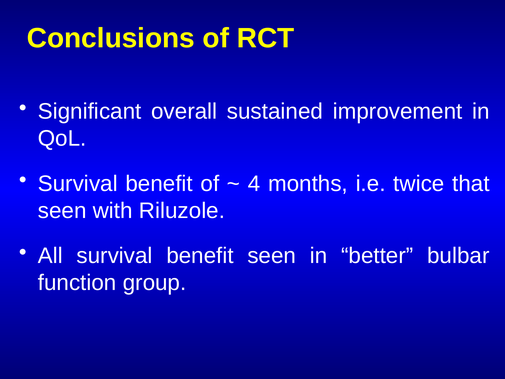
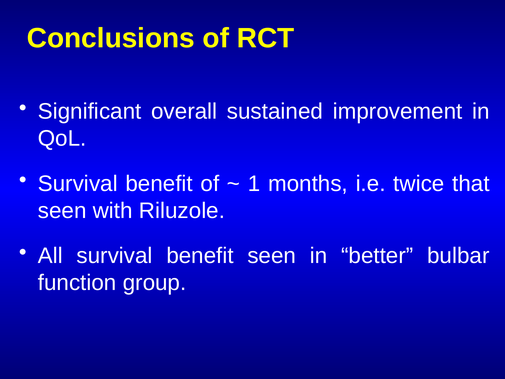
4: 4 -> 1
